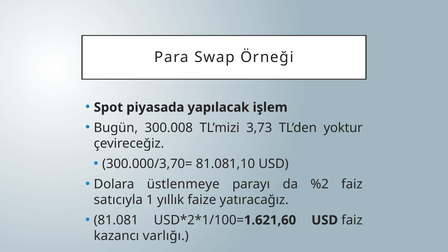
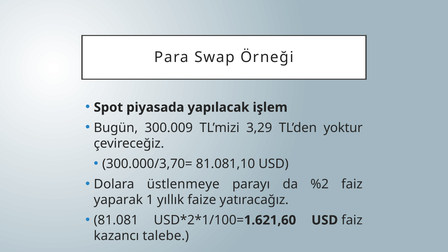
300.008: 300.008 -> 300.009
3,73: 3,73 -> 3,29
satıcıyla: satıcıyla -> yaparak
varlığı: varlığı -> talebe
